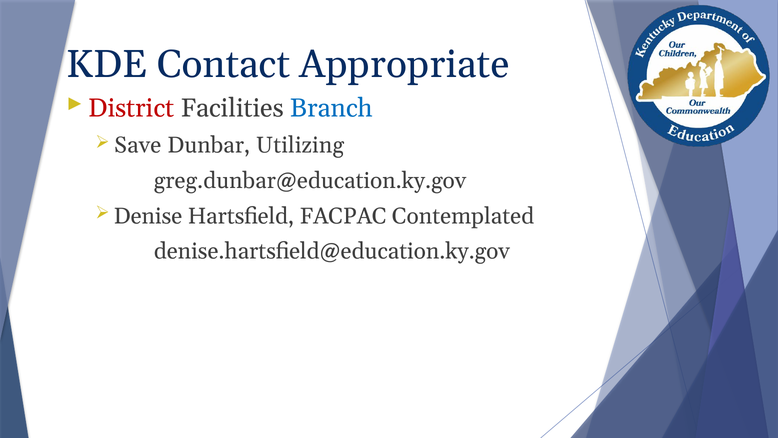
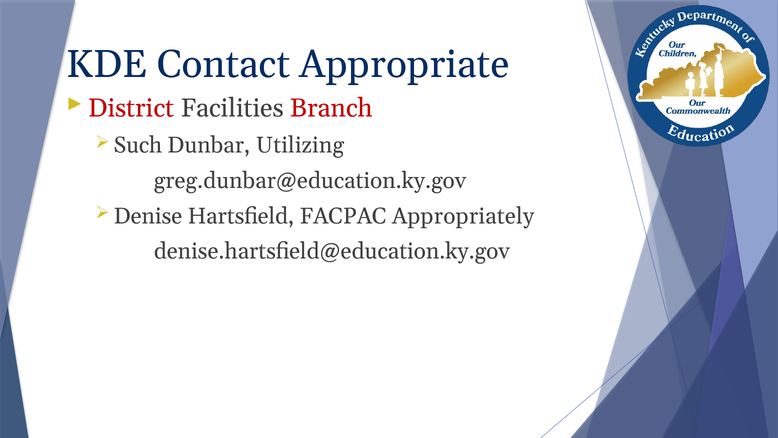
Branch colour: blue -> red
Save: Save -> Such
Contemplated: Contemplated -> Appropriately
